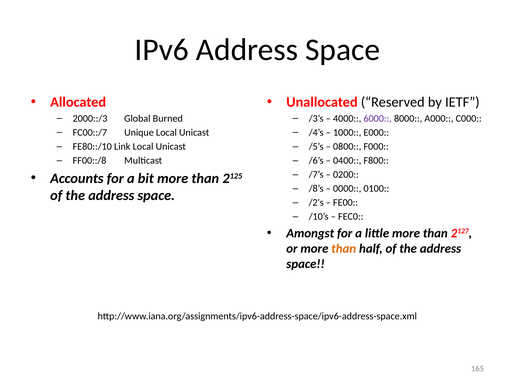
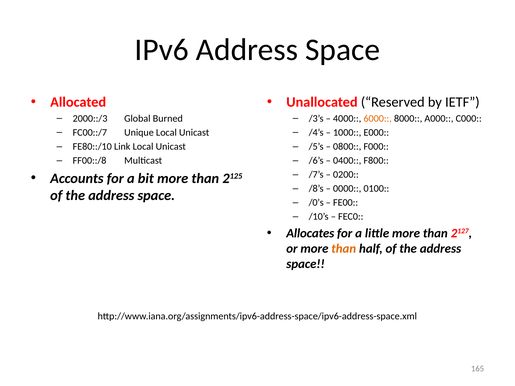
6000 colour: purple -> orange
/2’s: /2’s -> /0’s
Amongst: Amongst -> Allocates
